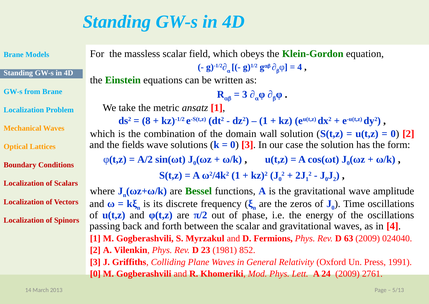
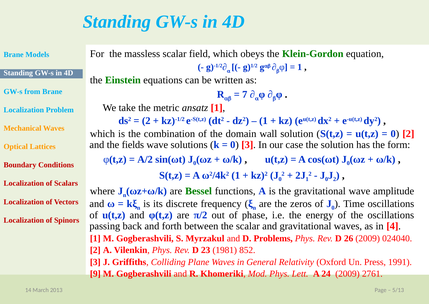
4 at (300, 67): 4 -> 1
3 at (245, 94): 3 -> 7
8 at (146, 121): 8 -> 2
Fermions: Fermions -> Problems
63: 63 -> 26
0 at (95, 274): 0 -> 9
